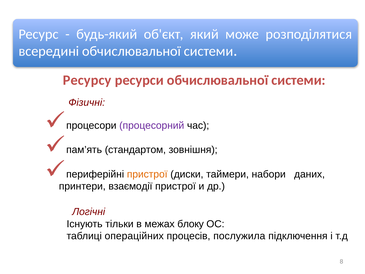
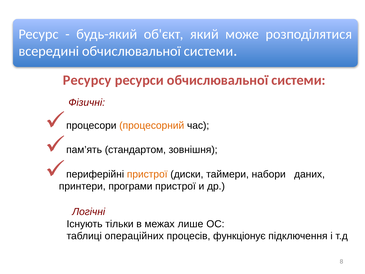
процесорний colour: purple -> orange
взаємодії: взаємодії -> програми
блоку: блоку -> лише
послужила: послужила -> функціонує
